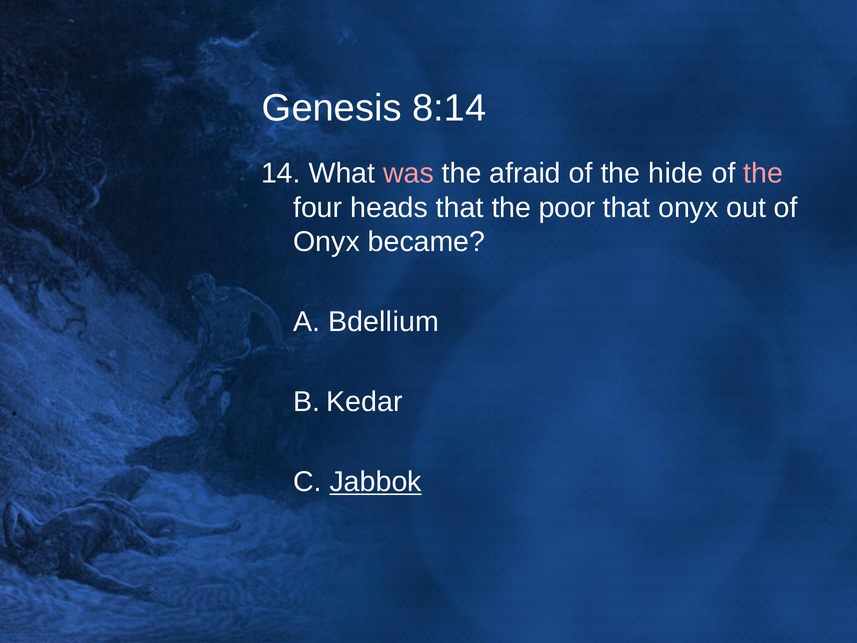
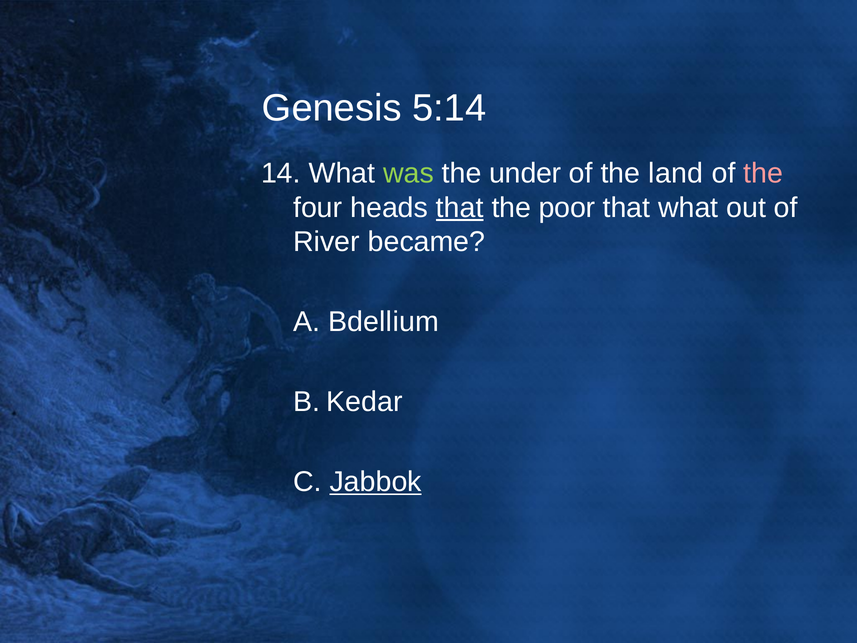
8:14: 8:14 -> 5:14
was colour: pink -> light green
afraid: afraid -> under
hide: hide -> land
that at (460, 208) underline: none -> present
that onyx: onyx -> what
Onyx at (327, 242): Onyx -> River
